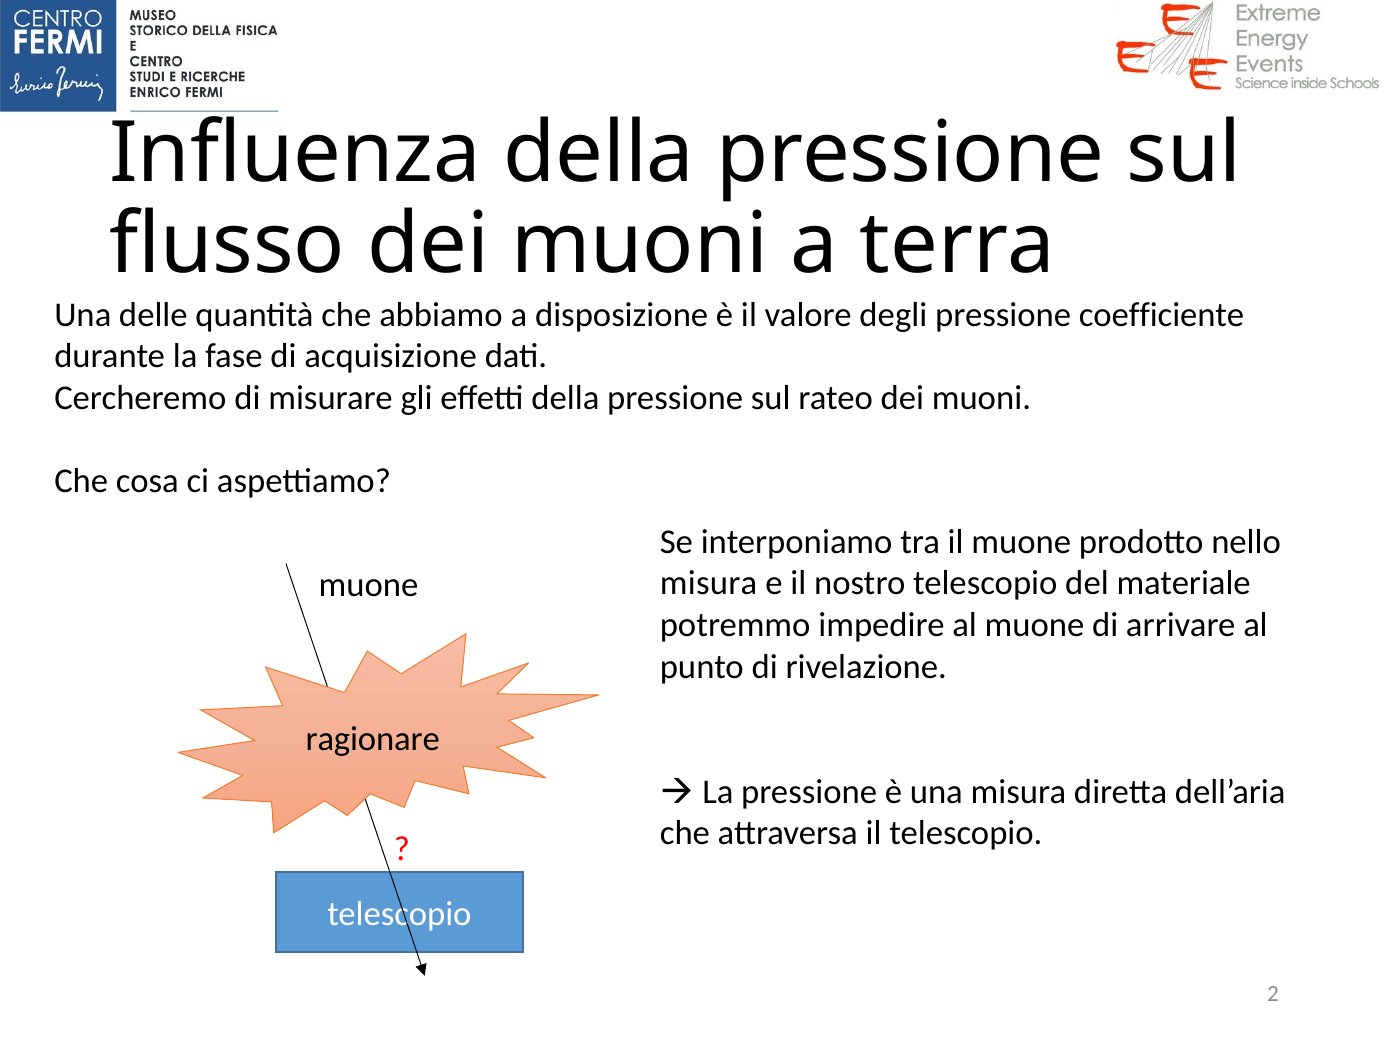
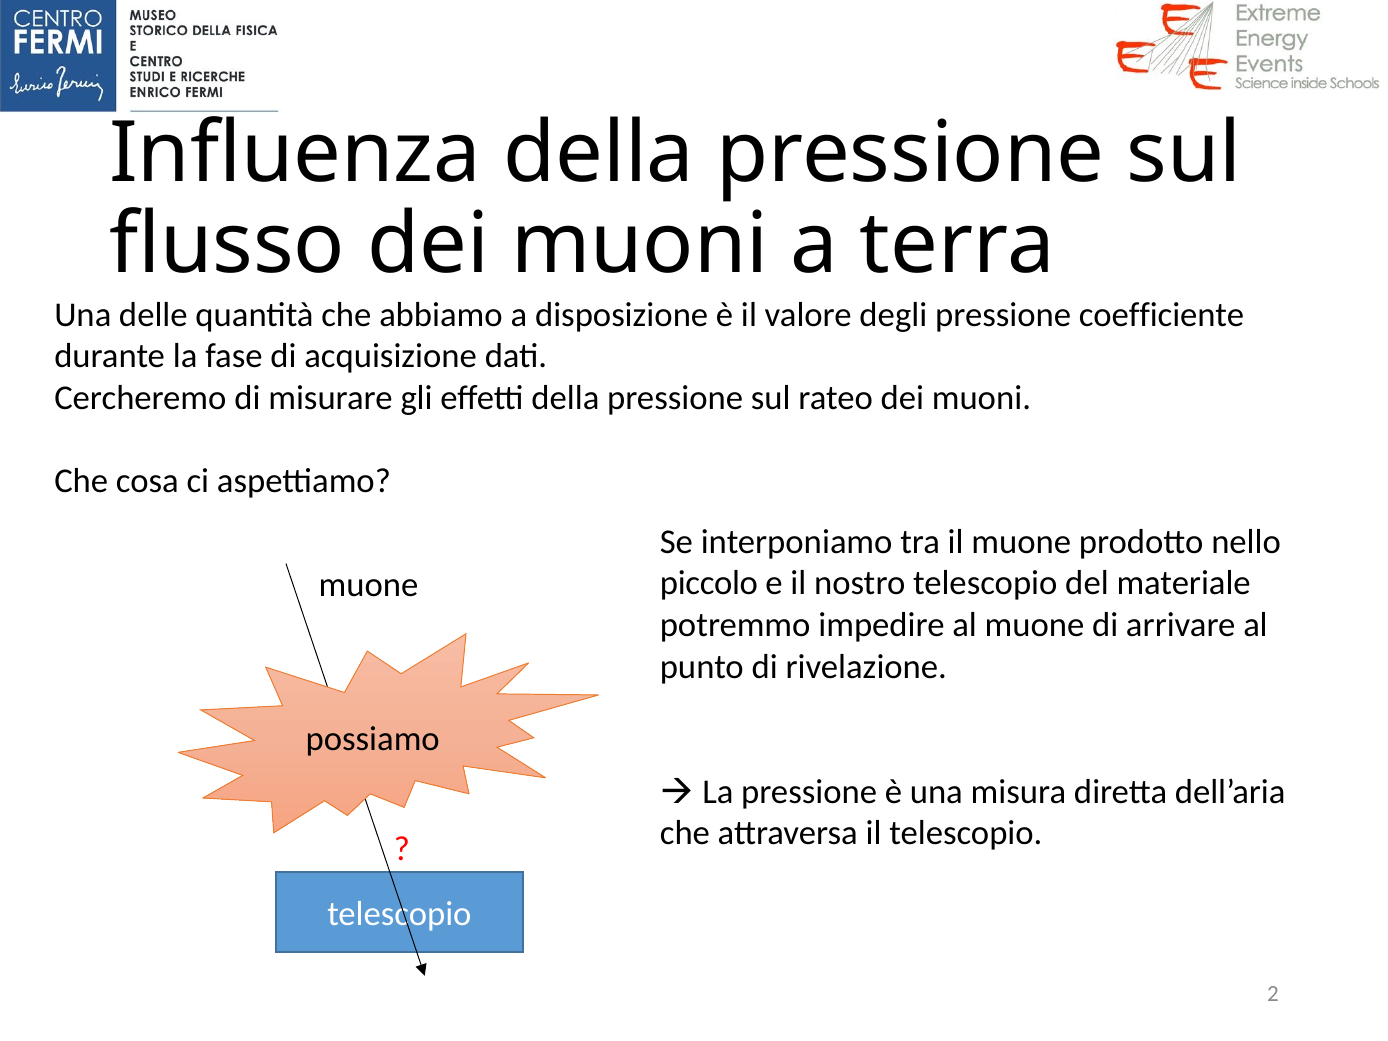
misura at (709, 583): misura -> piccolo
ragionare: ragionare -> possiamo
